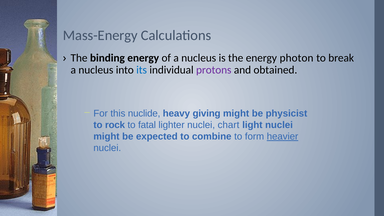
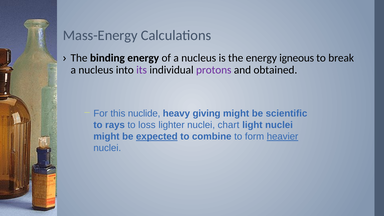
photon: photon -> igneous
its colour: blue -> purple
physicist: physicist -> scientific
rock: rock -> rays
fatal: fatal -> loss
expected underline: none -> present
